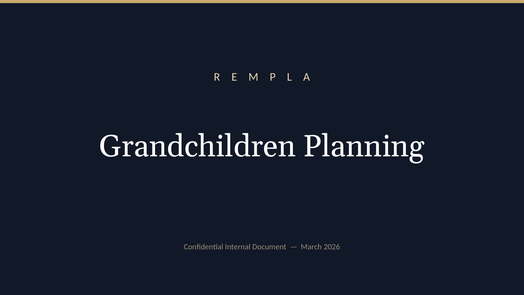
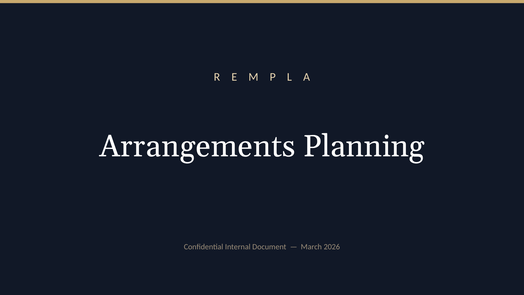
Grandchildren: Grandchildren -> Arrangements
